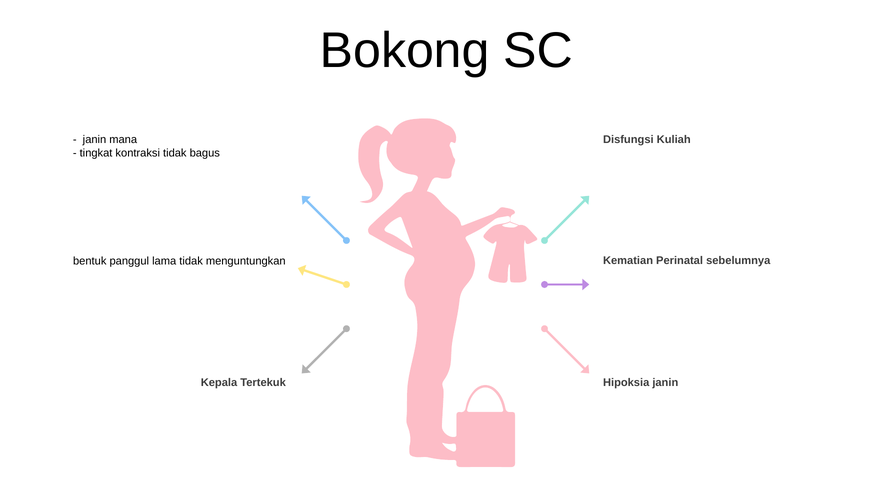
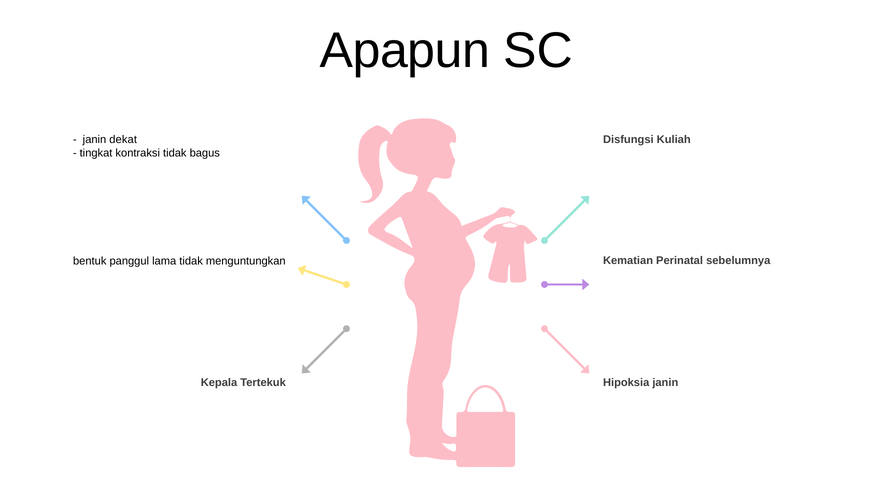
Bokong: Bokong -> Apapun
mana: mana -> dekat
